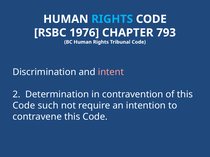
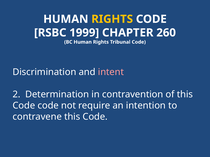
RIGHTS at (112, 19) colour: light blue -> yellow
1976: 1976 -> 1999
793: 793 -> 260
Code such: such -> code
